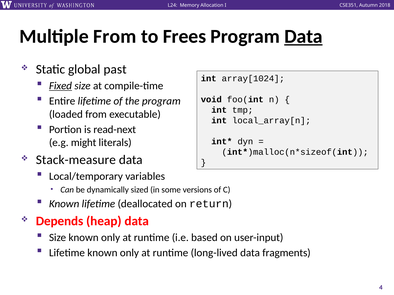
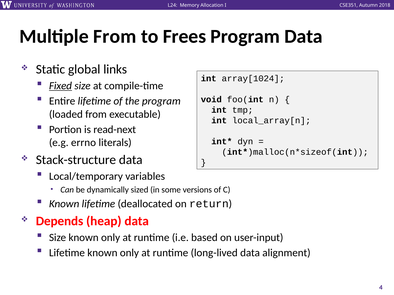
Data at (304, 37) underline: present -> none
past: past -> links
might: might -> errno
Stack-measure: Stack-measure -> Stack-structure
fragments: fragments -> alignment
